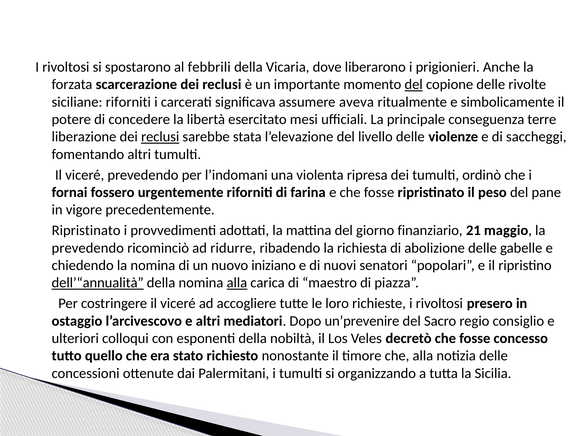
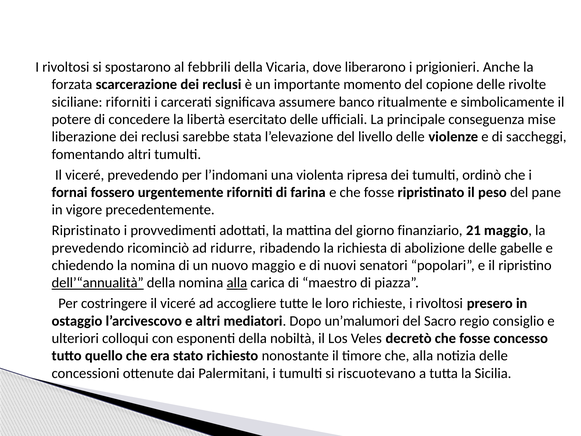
del at (414, 84) underline: present -> none
aveva: aveva -> banco
esercitato mesi: mesi -> delle
terre: terre -> mise
reclusi at (160, 137) underline: present -> none
nuovo iniziano: iniziano -> maggio
un’prevenire: un’prevenire -> un’malumori
organizzando: organizzando -> riscuotevano
